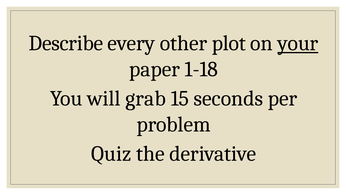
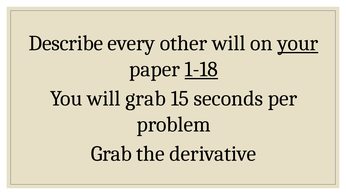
other plot: plot -> will
1-18 underline: none -> present
Quiz at (111, 154): Quiz -> Grab
